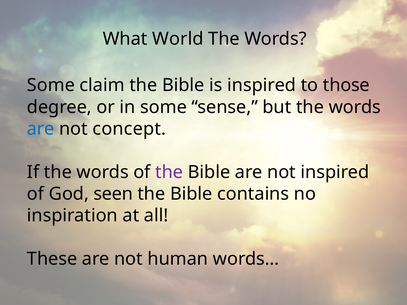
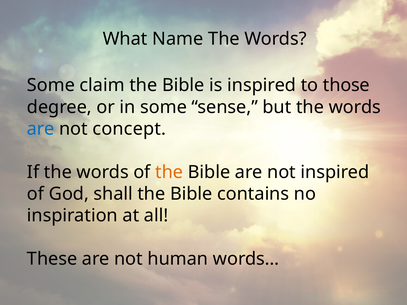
World: World -> Name
the at (169, 172) colour: purple -> orange
seen: seen -> shall
